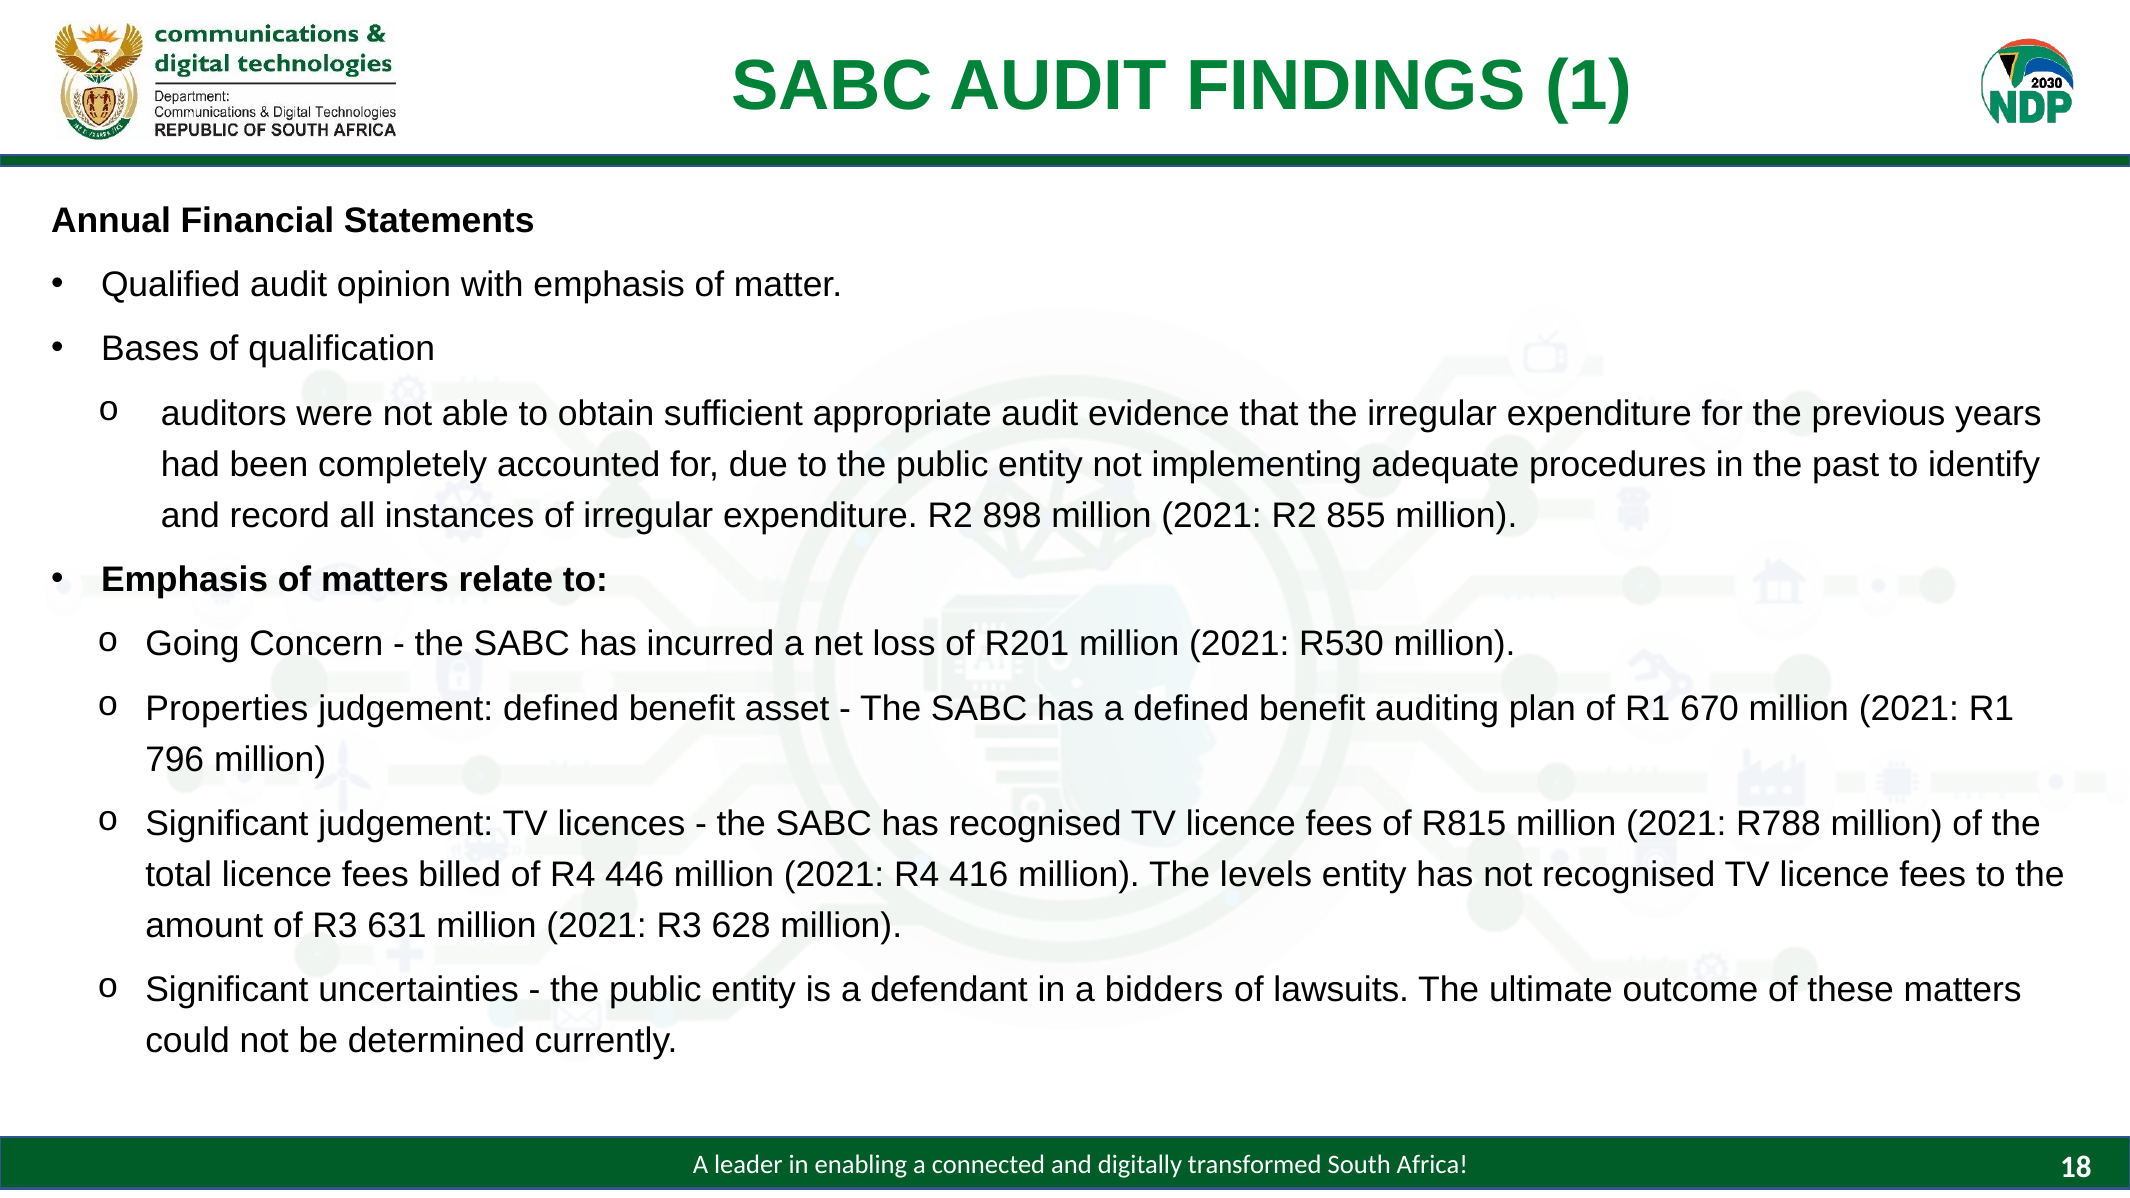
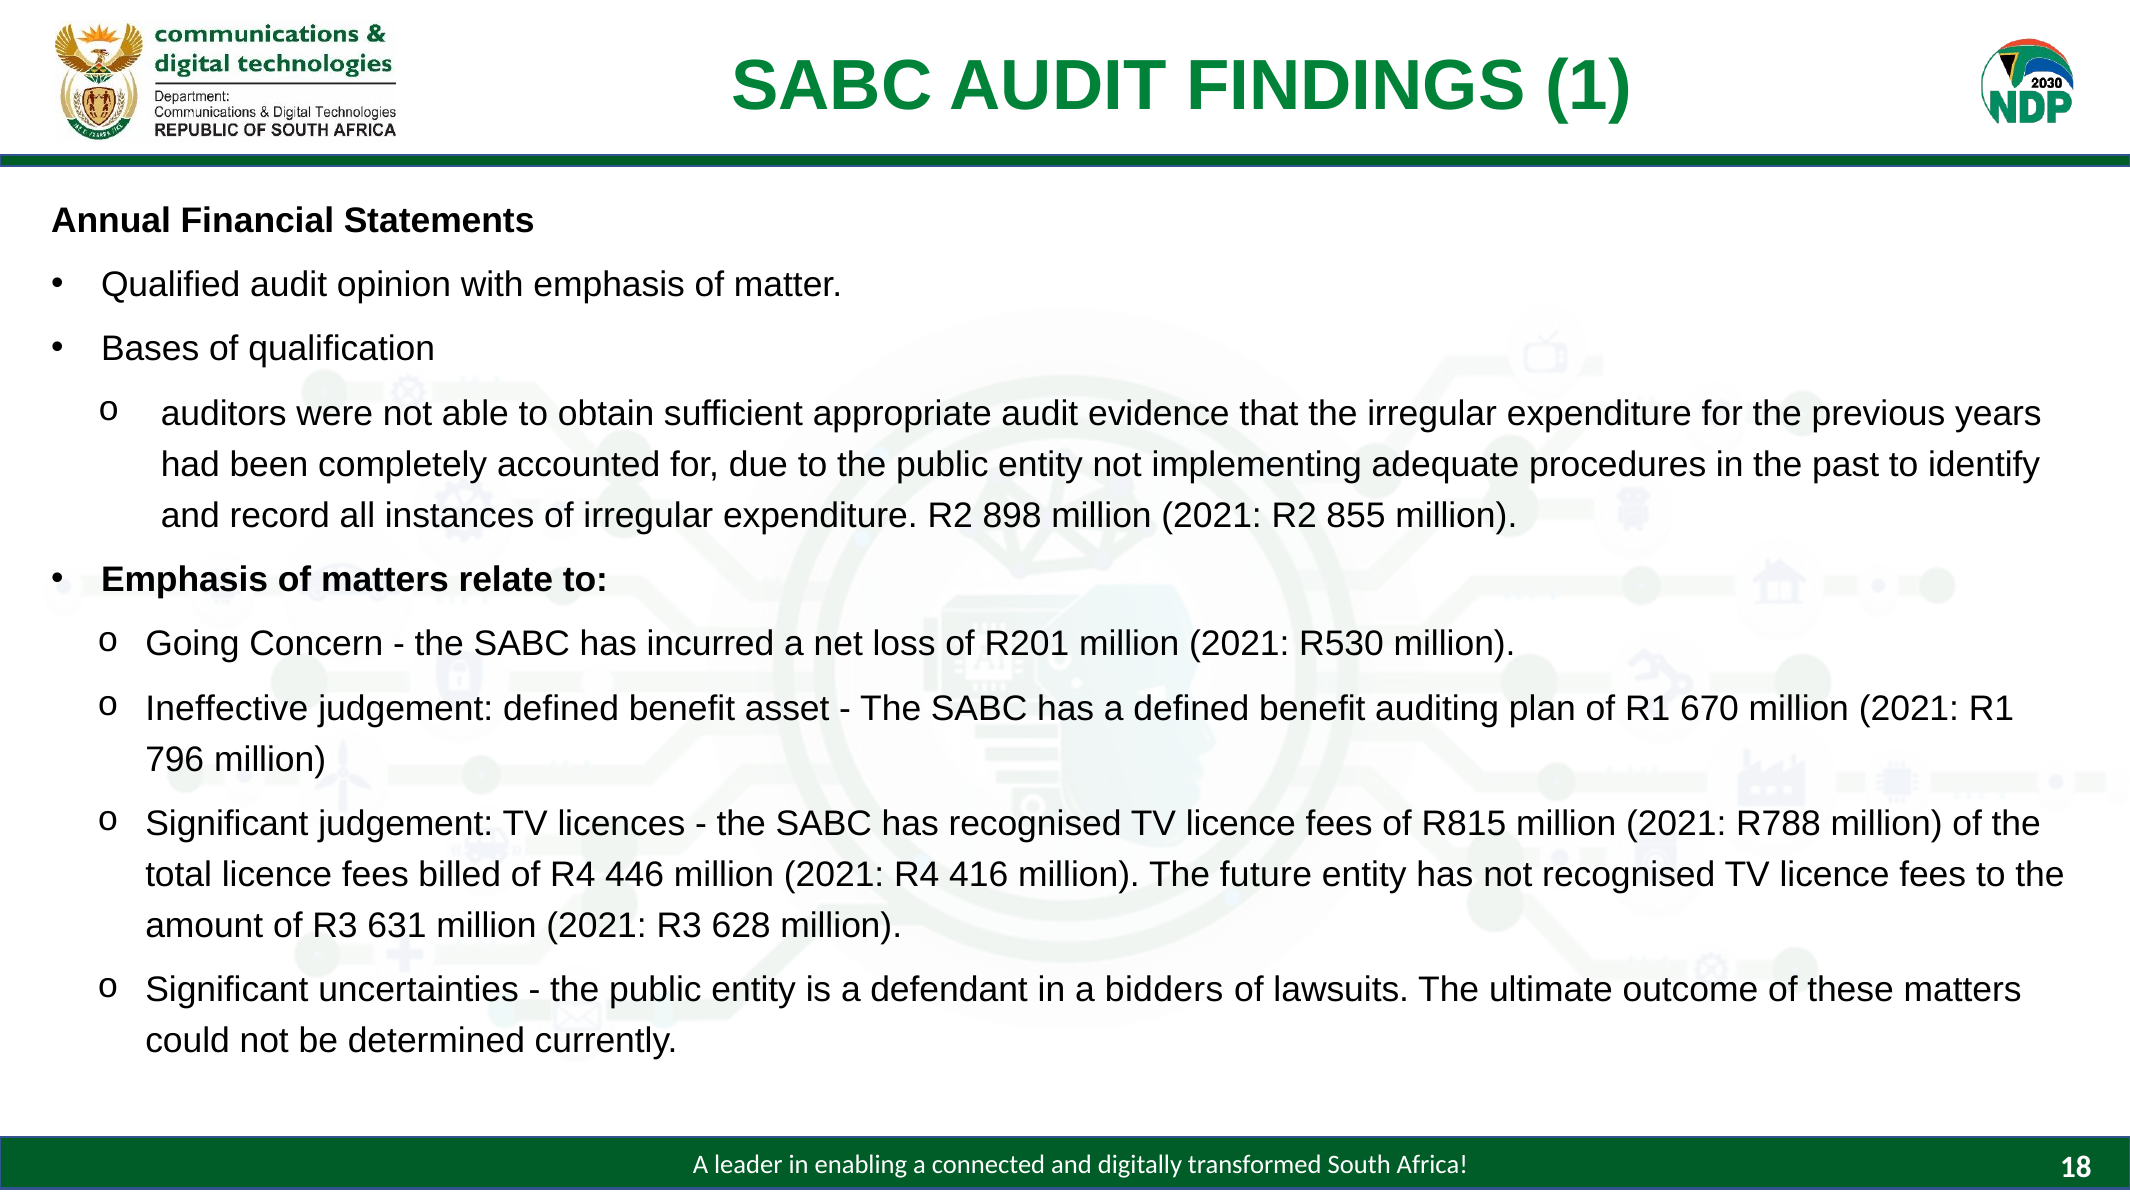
Properties: Properties -> Ineffective
levels: levels -> future
